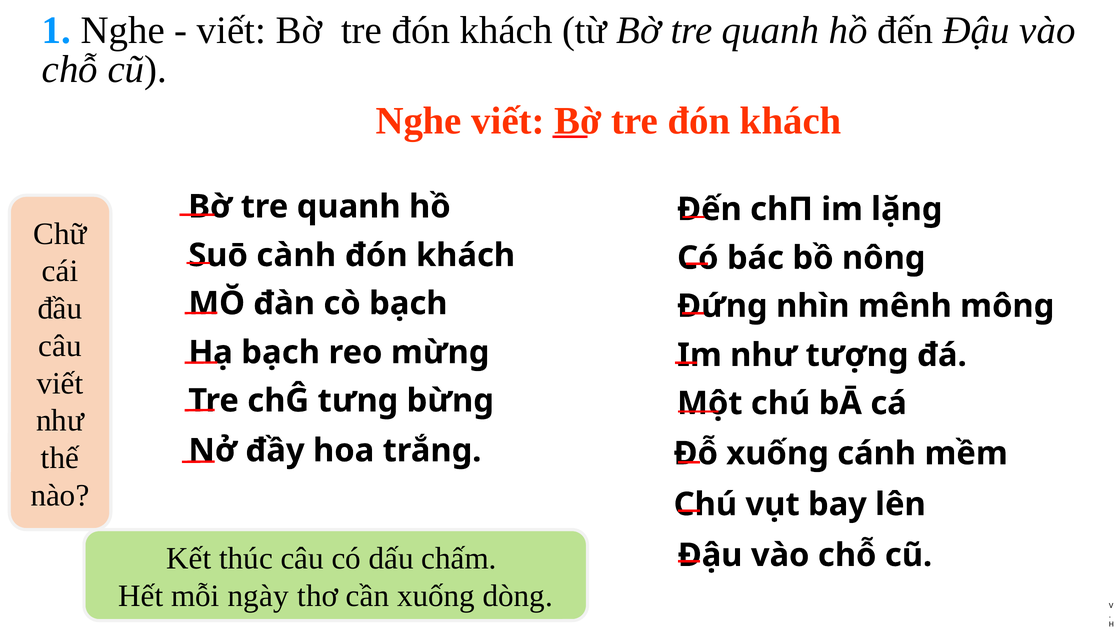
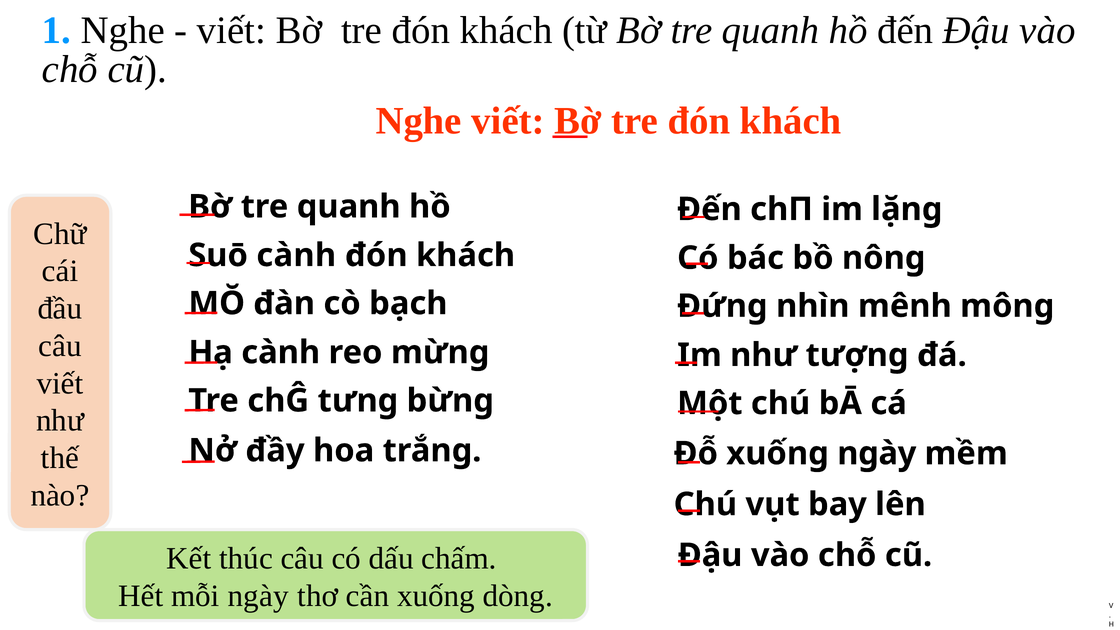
Hạ bạch: bạch -> cành
xuống cánh: cánh -> ngày
